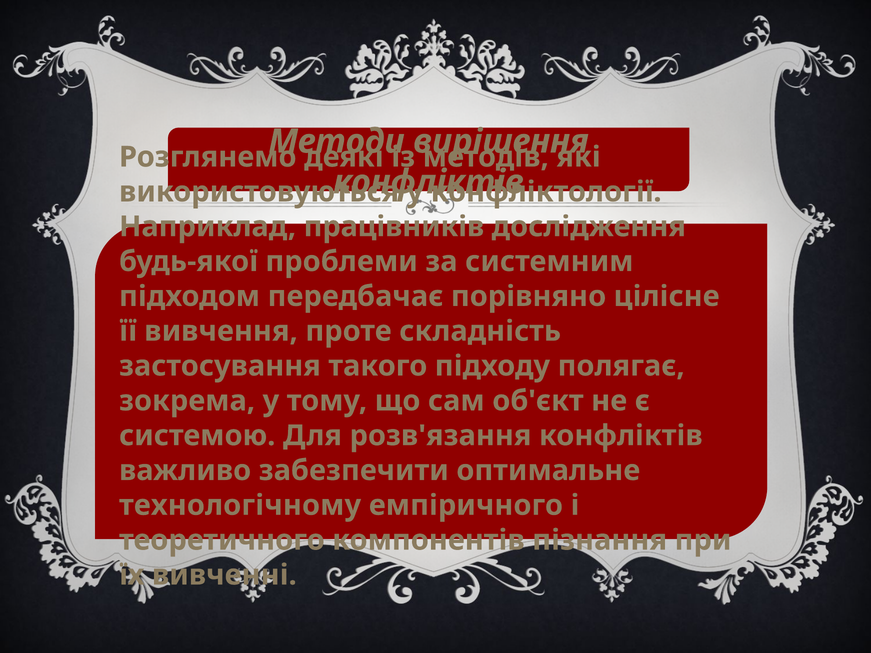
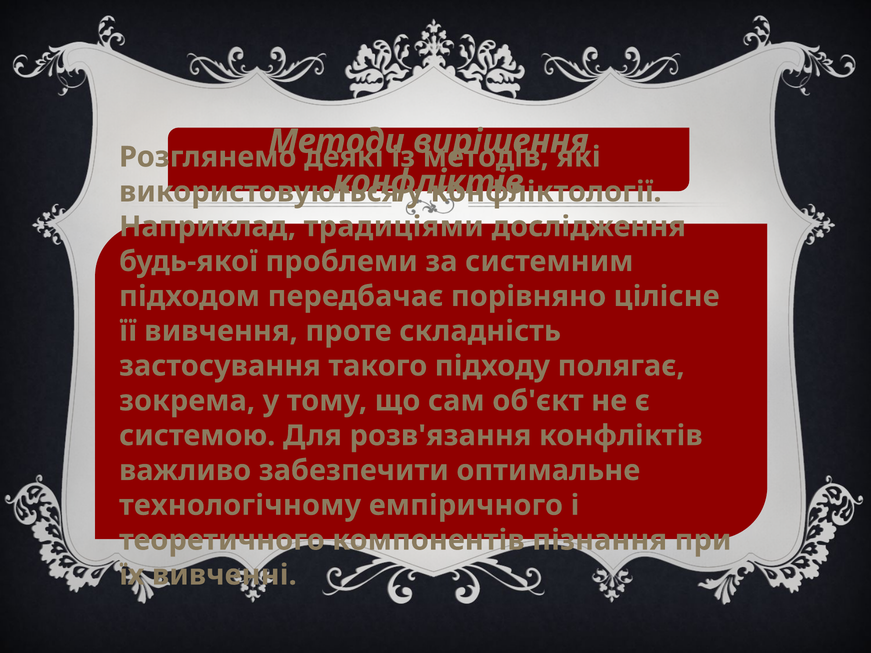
працівників: працівників -> традиціями
